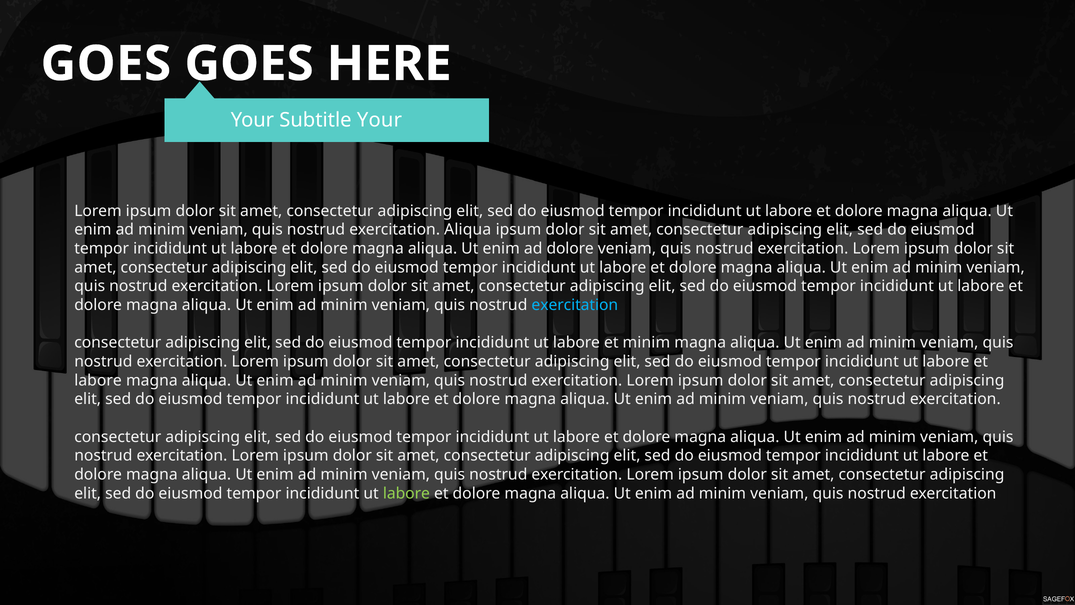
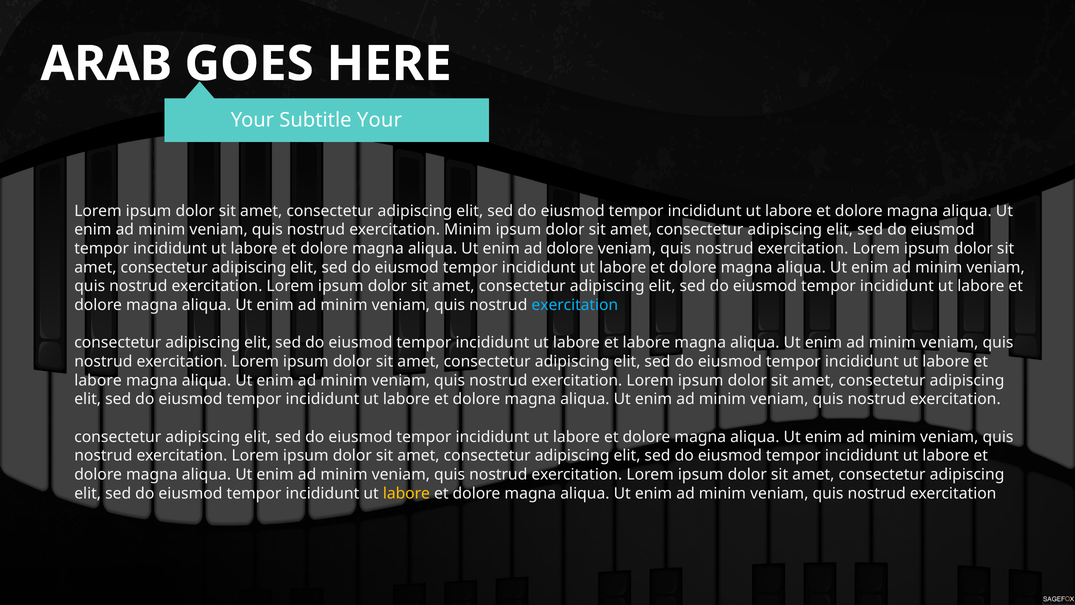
GOES at (106, 64): GOES -> ARAB
exercitation Aliqua: Aliqua -> Minim
minim at (646, 343): minim -> labore
labore at (406, 493) colour: light green -> yellow
